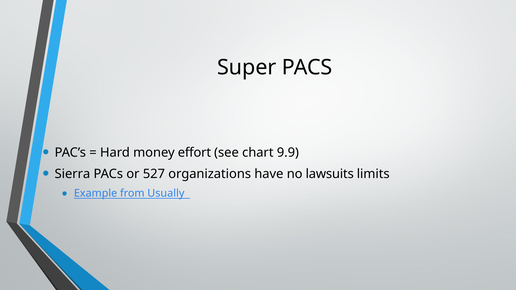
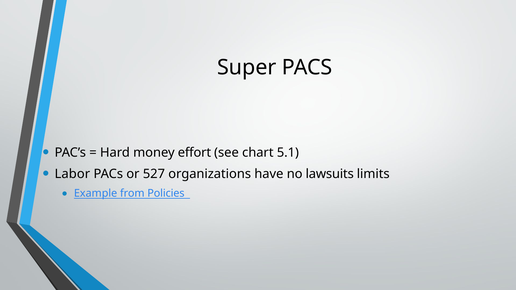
9.9: 9.9 -> 5.1
Sierra: Sierra -> Labor
Usually: Usually -> Policies
